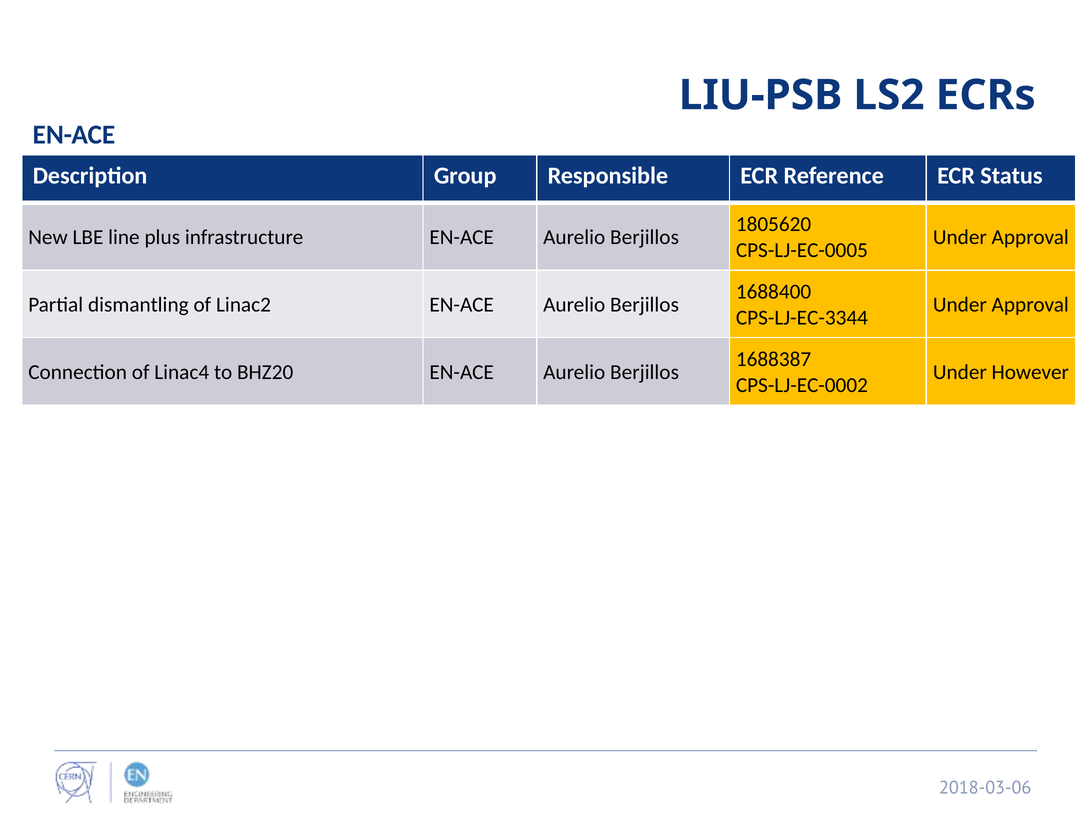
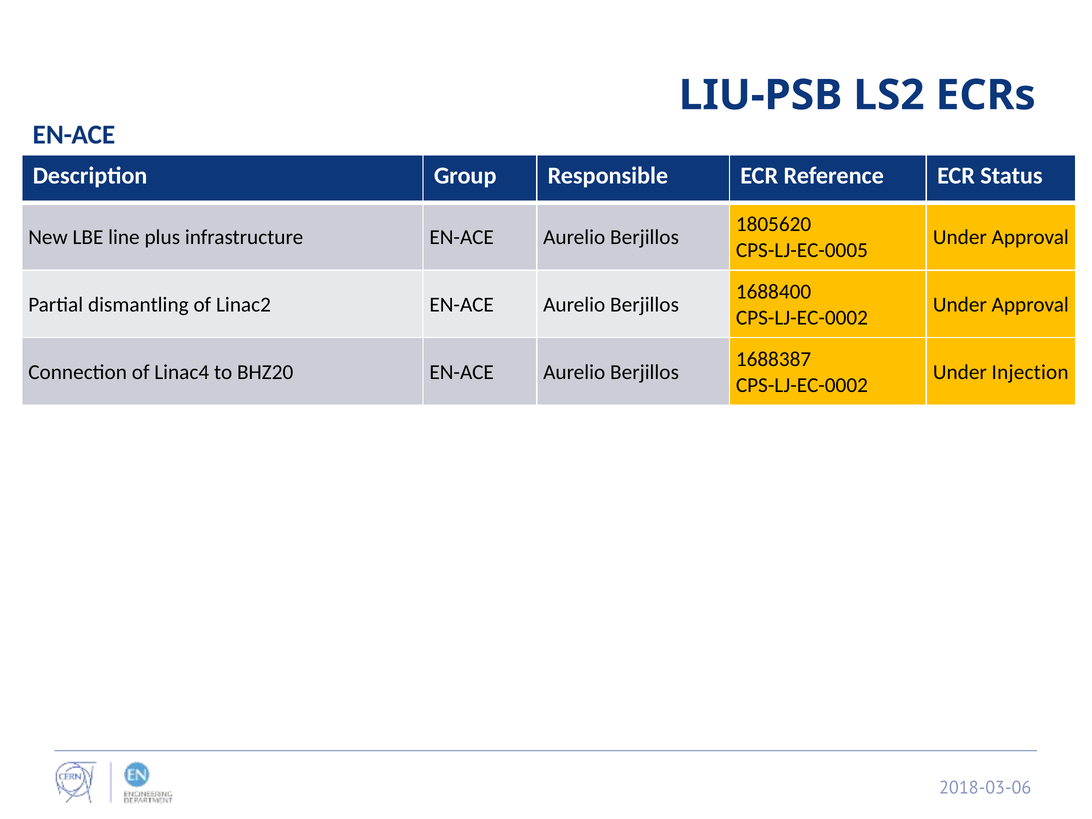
CPS-LJ-EC-3344 at (802, 318): CPS-LJ-EC-3344 -> CPS-LJ-EC-0002
However: However -> Injection
